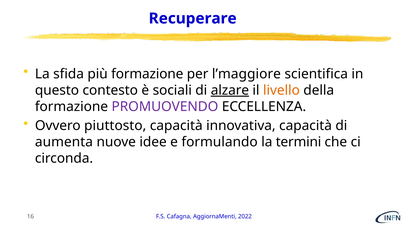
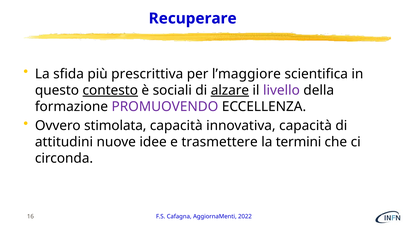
più formazione: formazione -> prescrittiva
contesto underline: none -> present
livello colour: orange -> purple
piuttosto: piuttosto -> stimolata
aumenta: aumenta -> attitudini
formulando: formulando -> trasmettere
